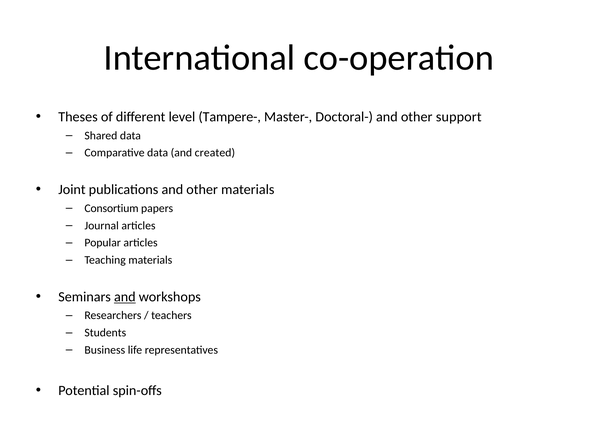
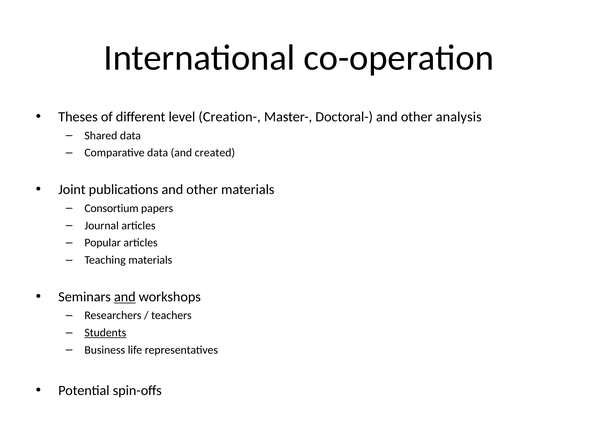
Tampere-: Tampere- -> Creation-
support: support -> analysis
Students underline: none -> present
